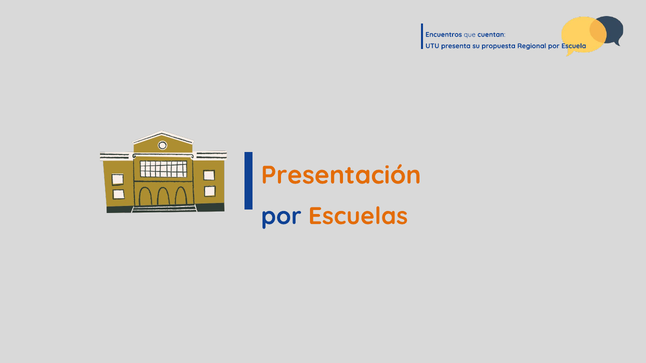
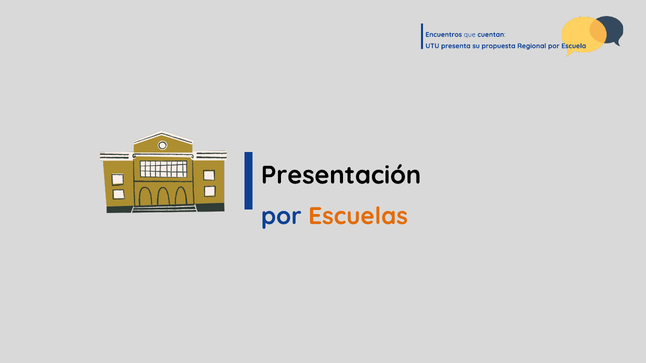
Presentación colour: orange -> black
